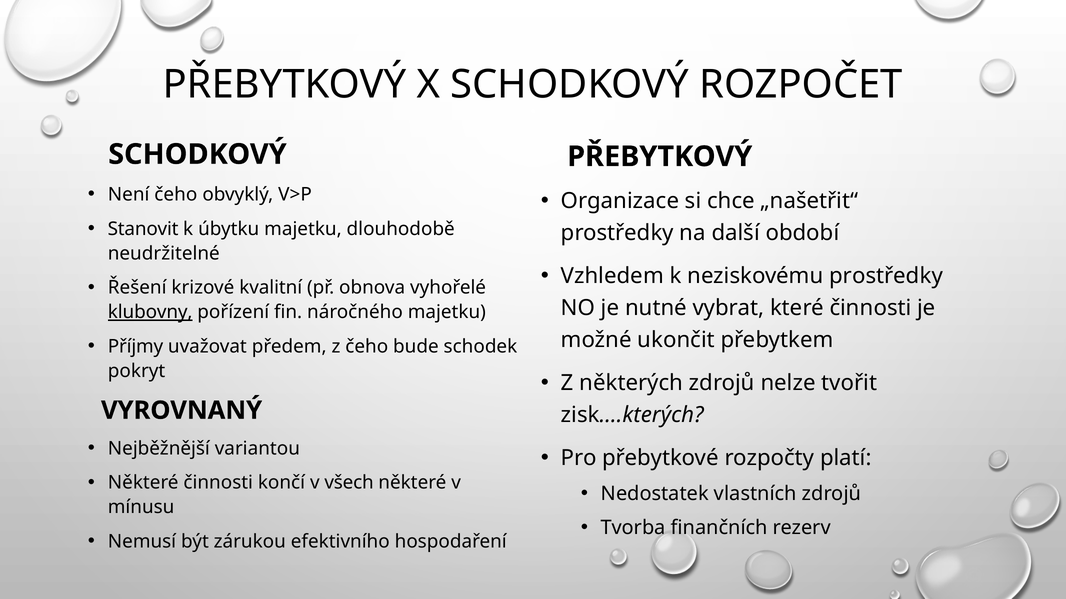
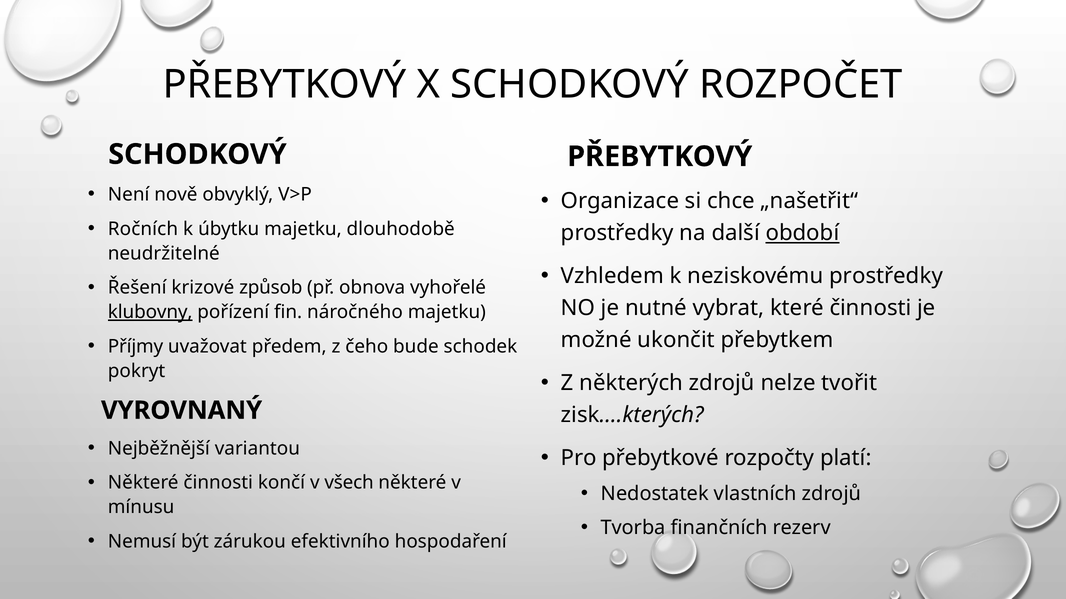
Není čeho: čeho -> nově
Stanovit: Stanovit -> Ročních
období underline: none -> present
kvalitní: kvalitní -> způsob
